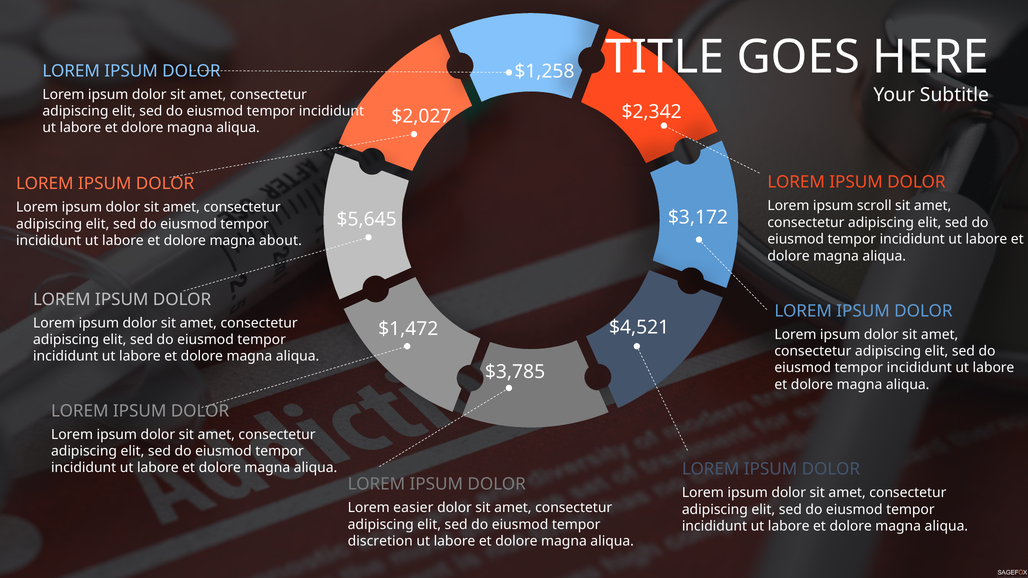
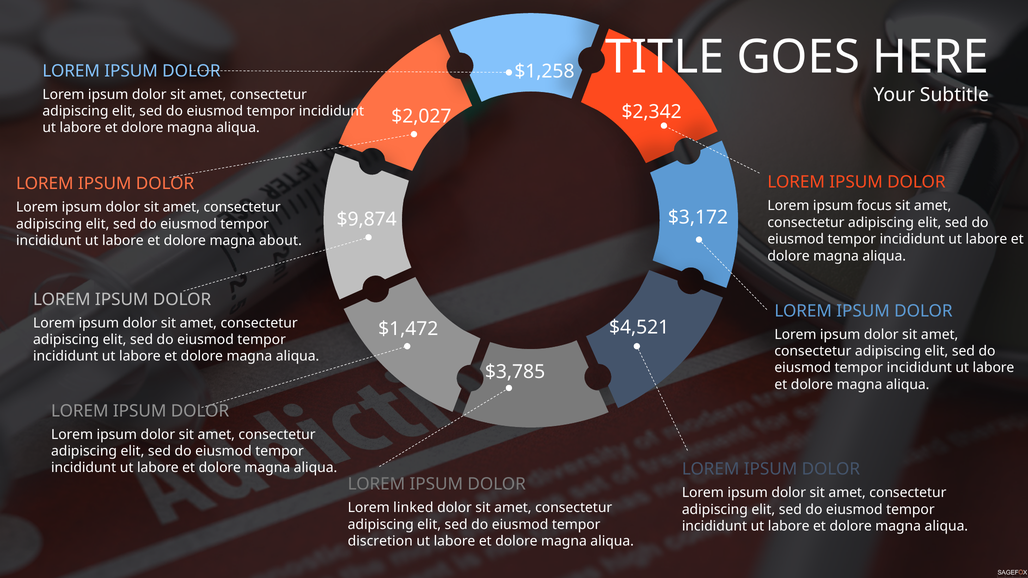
scroll: scroll -> focus
$5,645: $5,645 -> $9,874
easier: easier -> linked
